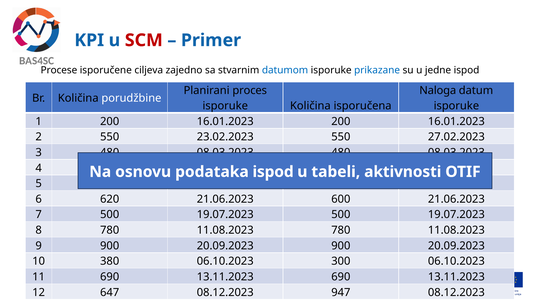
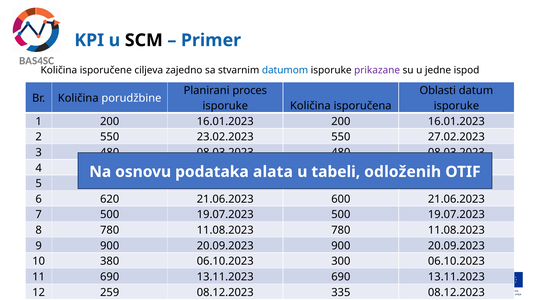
SCM colour: red -> black
Procese at (59, 70): Procese -> Količina
prikazane colour: blue -> purple
Naloga: Naloga -> Oblasti
ispod at (273, 172): ispod -> alata
aktivnosti: aktivnosti -> odloženih
647: 647 -> 259
947: 947 -> 335
